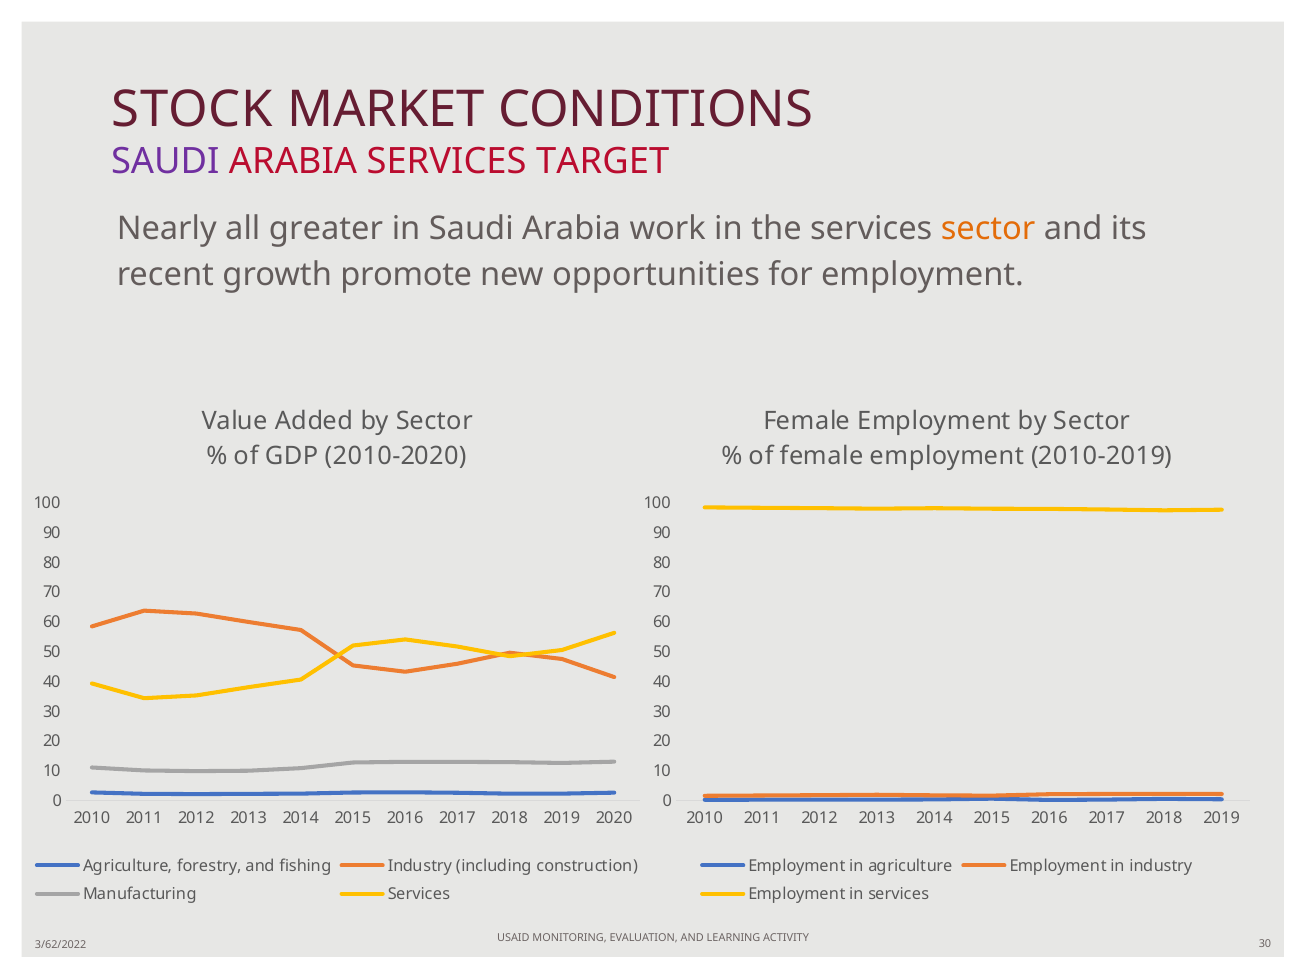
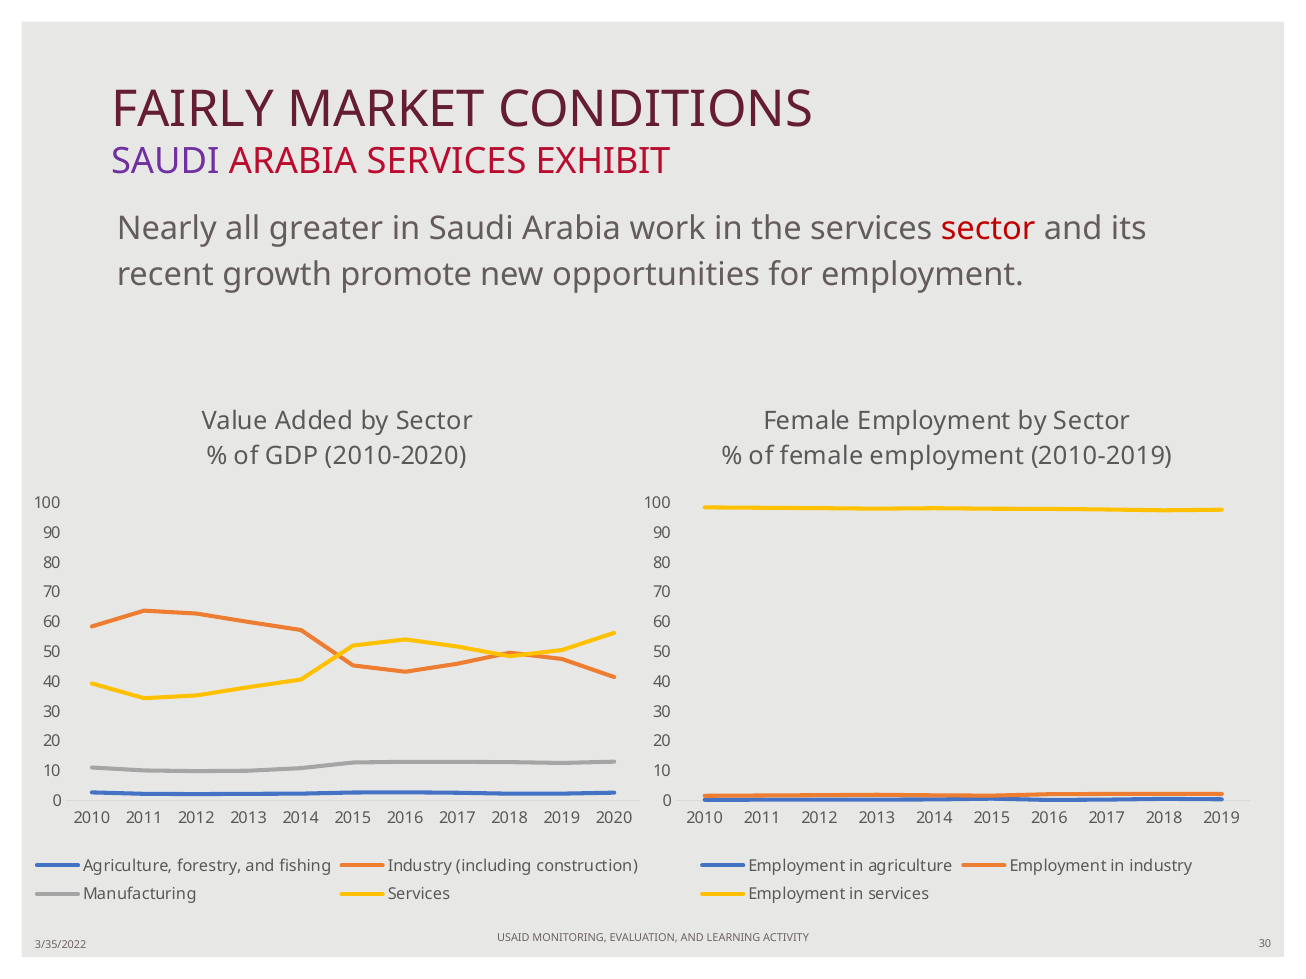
STOCK: STOCK -> FAIRLY
TARGET: TARGET -> EXHIBIT
sector at (988, 229) colour: orange -> red
3/62/2022: 3/62/2022 -> 3/35/2022
